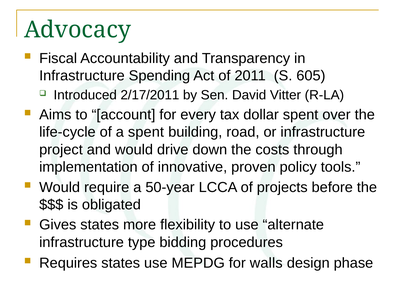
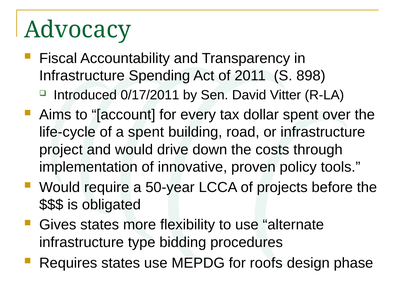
605: 605 -> 898
2/17/2011: 2/17/2011 -> 0/17/2011
walls: walls -> roofs
